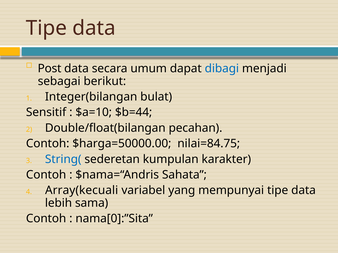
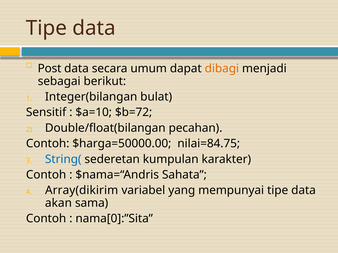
dibagi colour: blue -> orange
$b=44: $b=44 -> $b=72
Array(kecuali: Array(kecuali -> Array(dikirim
lebih: lebih -> akan
